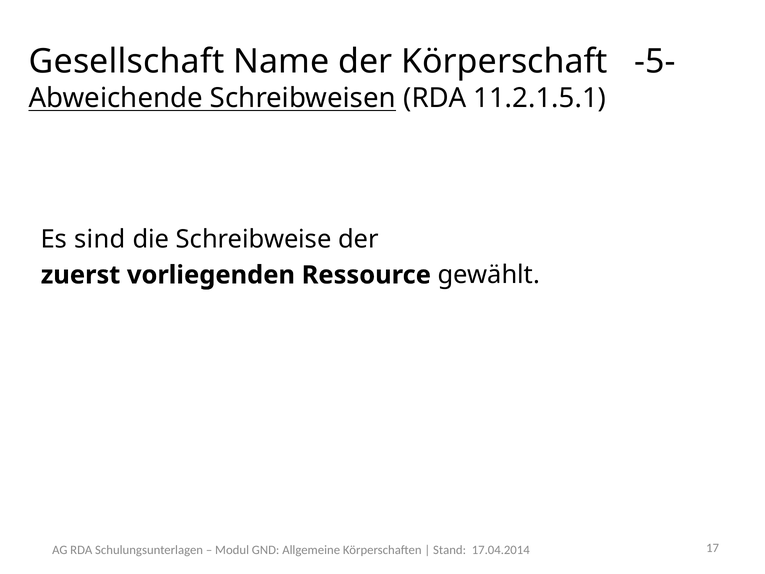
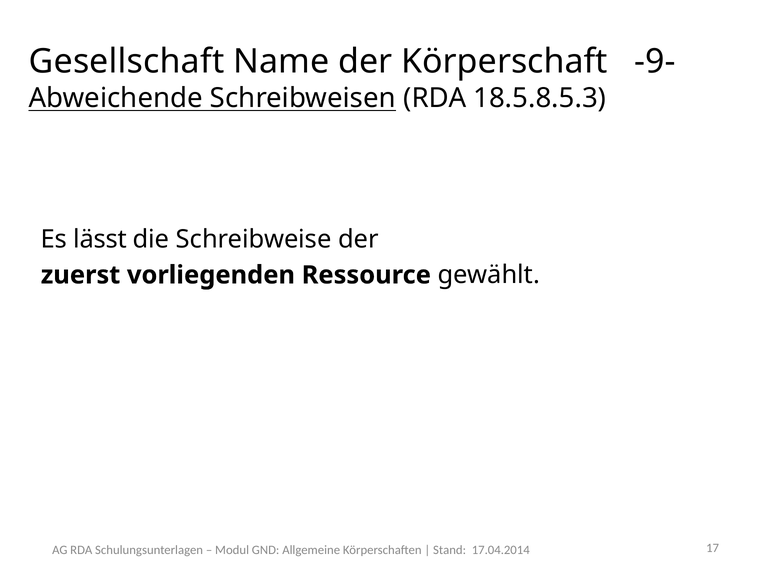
-5-: -5- -> -9-
11.2.1.5.1: 11.2.1.5.1 -> 18.5.8.5.3
sind: sind -> lässt
